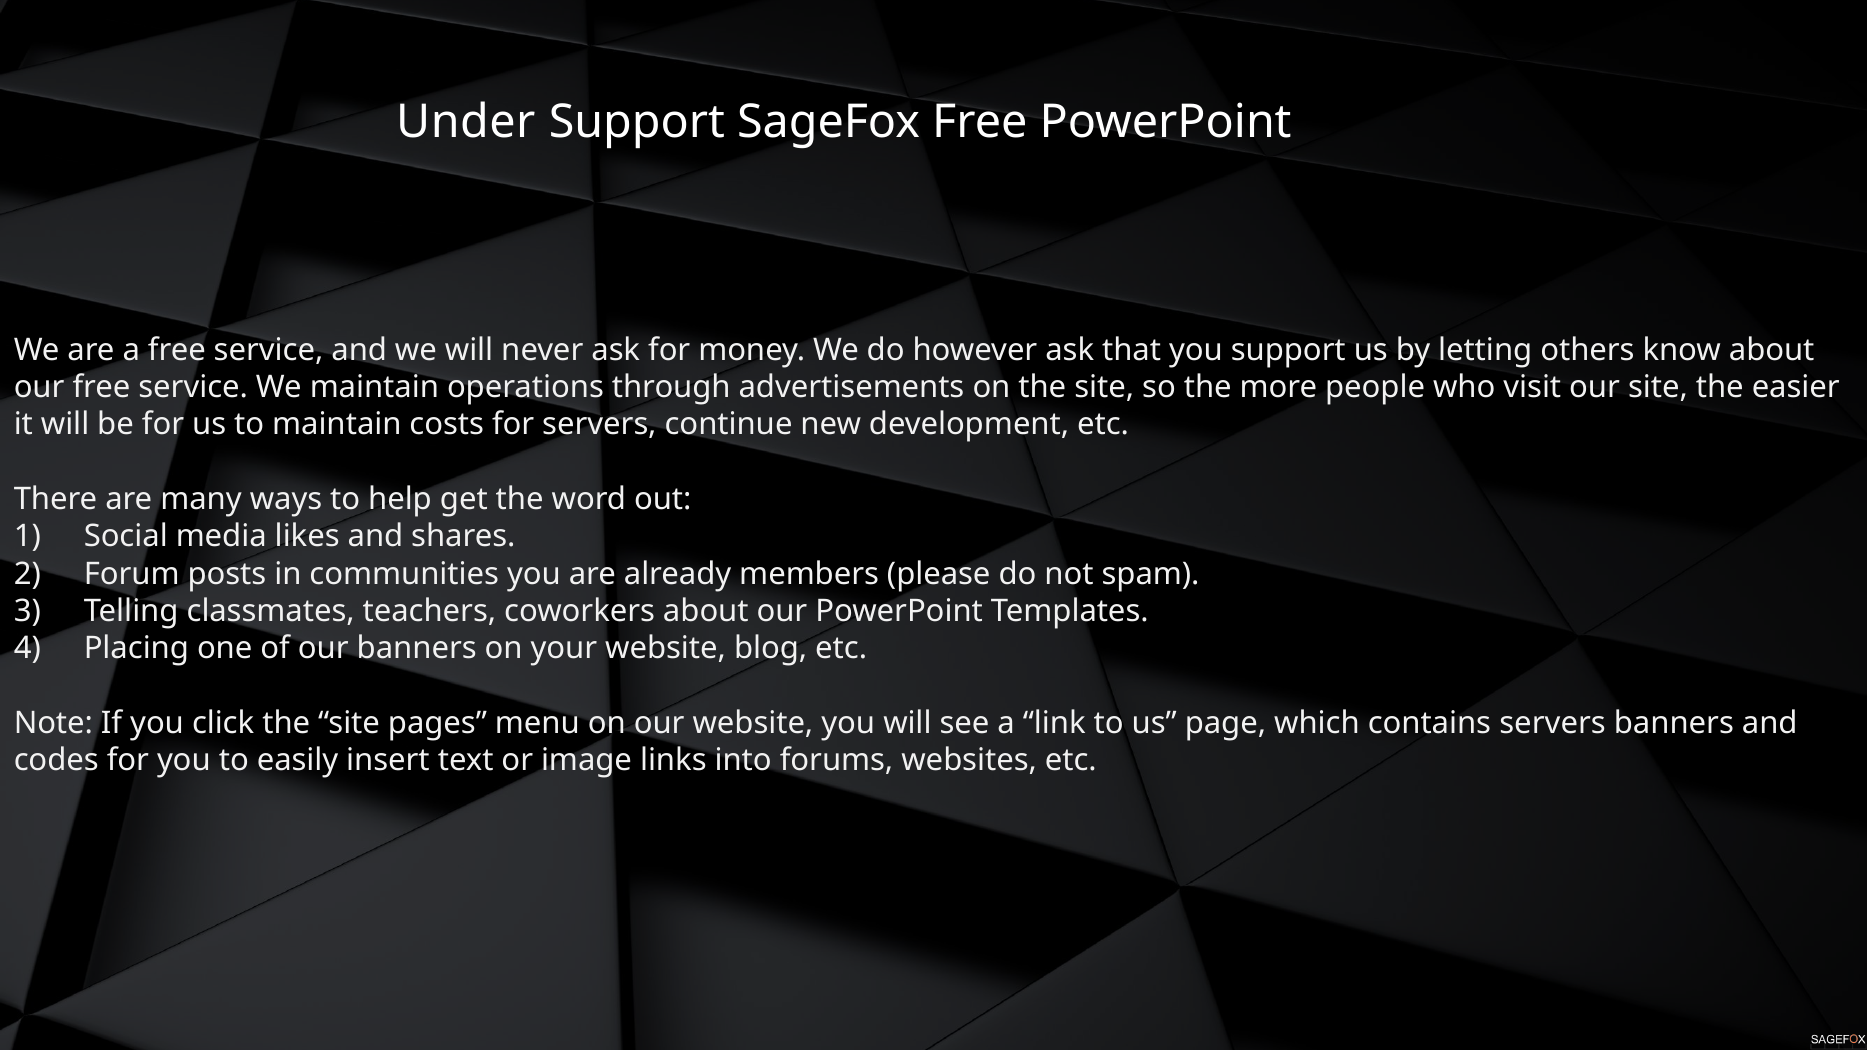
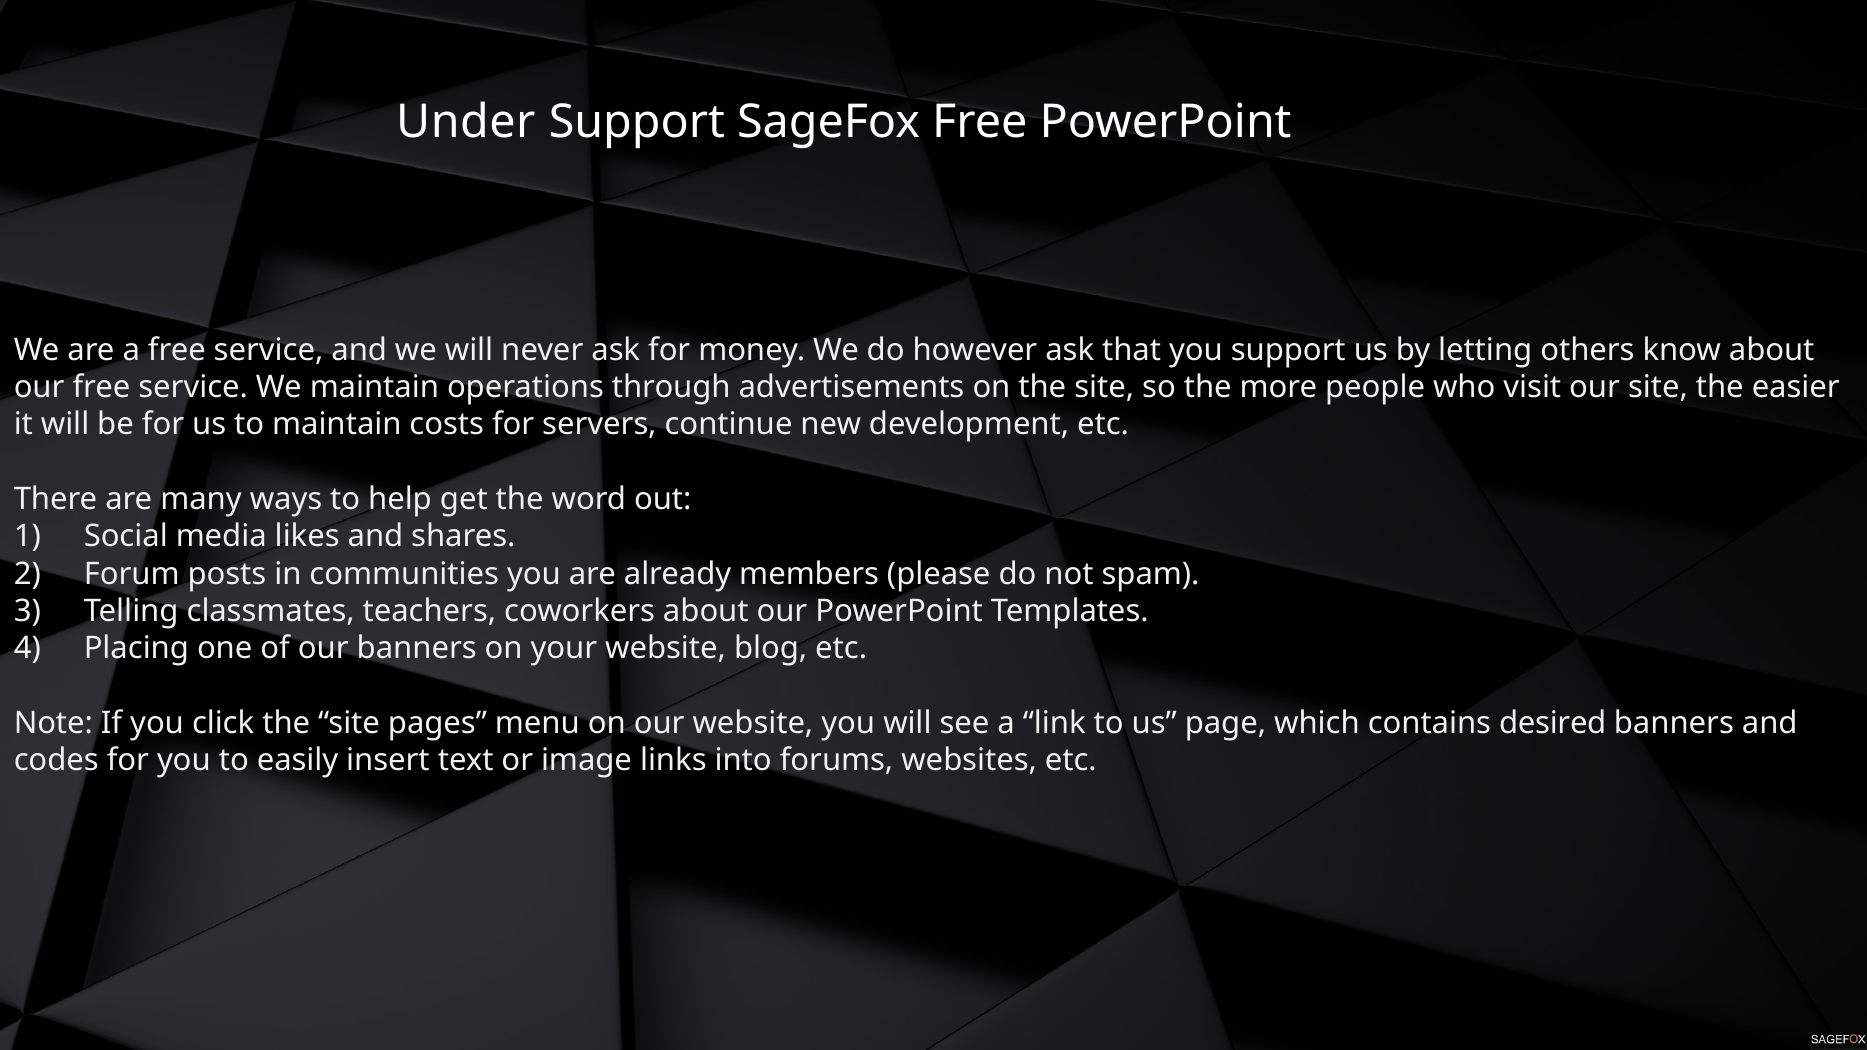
contains servers: servers -> desired
